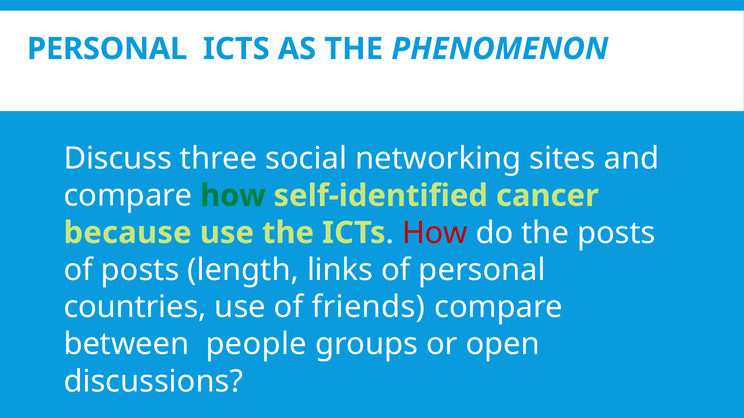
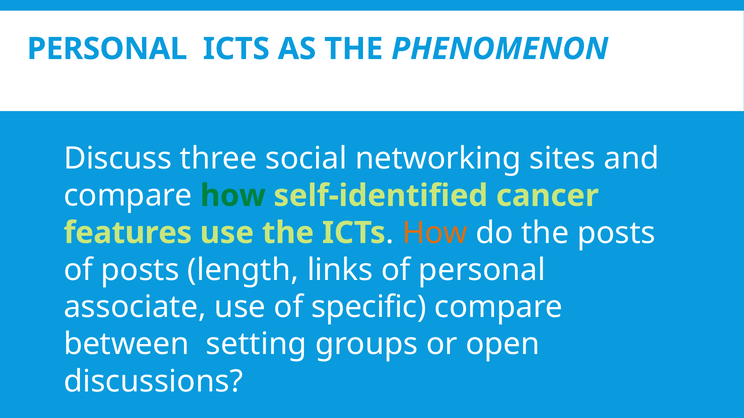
because: because -> features
How at (435, 233) colour: red -> orange
countries: countries -> associate
friends: friends -> specific
people: people -> setting
